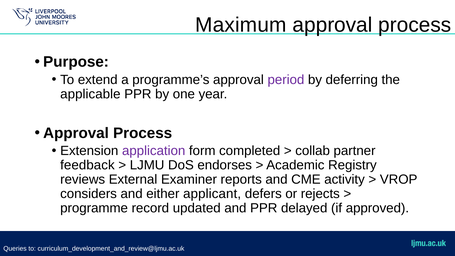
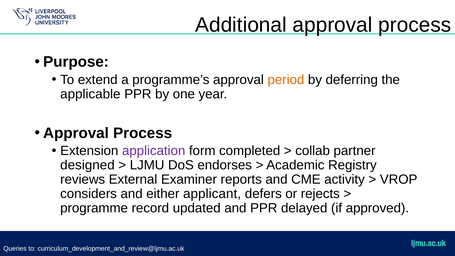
Maximum: Maximum -> Additional
period colour: purple -> orange
feedback: feedback -> designed
